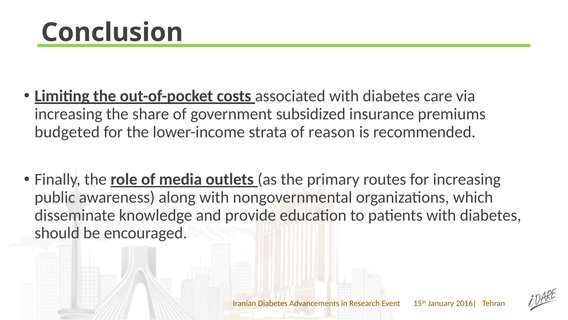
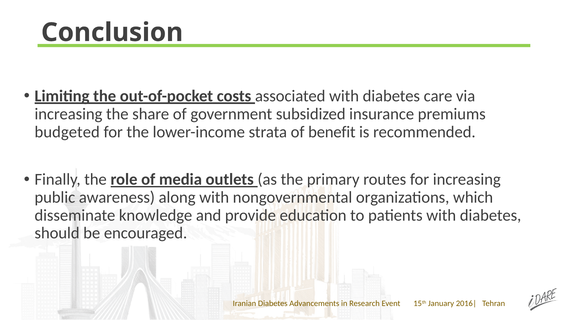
reason: reason -> benefit
